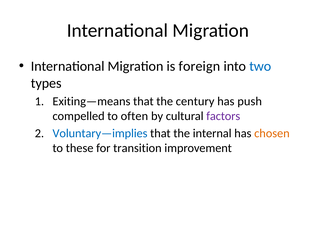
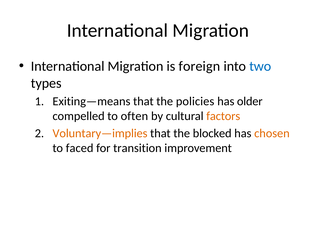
century: century -> policies
push: push -> older
factors colour: purple -> orange
Voluntary—implies colour: blue -> orange
internal: internal -> blocked
these: these -> faced
